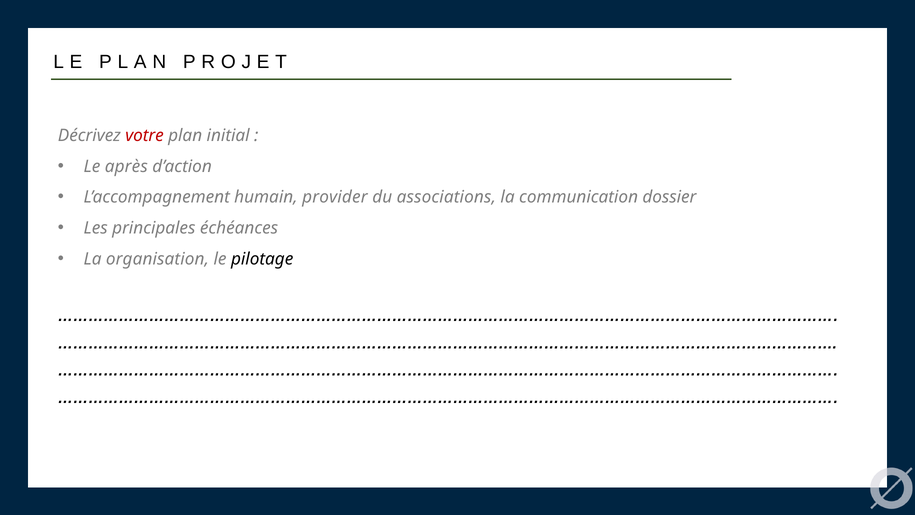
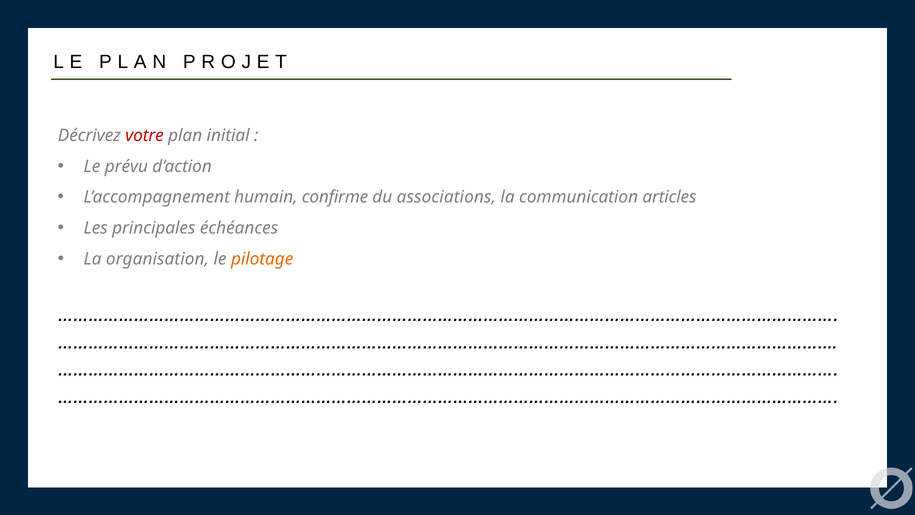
après: après -> prévu
provider: provider -> confirme
dossier: dossier -> articles
pilotage colour: black -> orange
